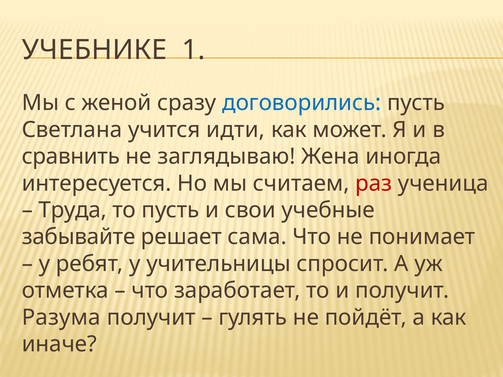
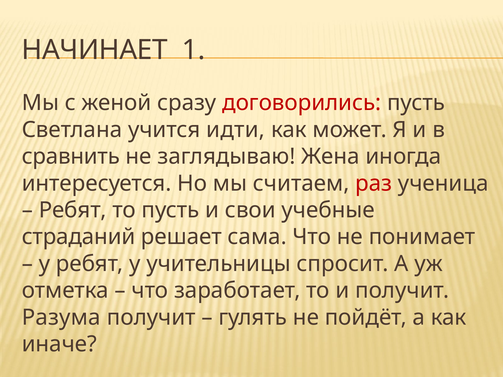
УЧЕБНИКЕ: УЧЕБНИКЕ -> НАЧИНАЕТ
договорились colour: blue -> red
Труда at (73, 210): Труда -> Ребят
забывайте: забывайте -> страданий
